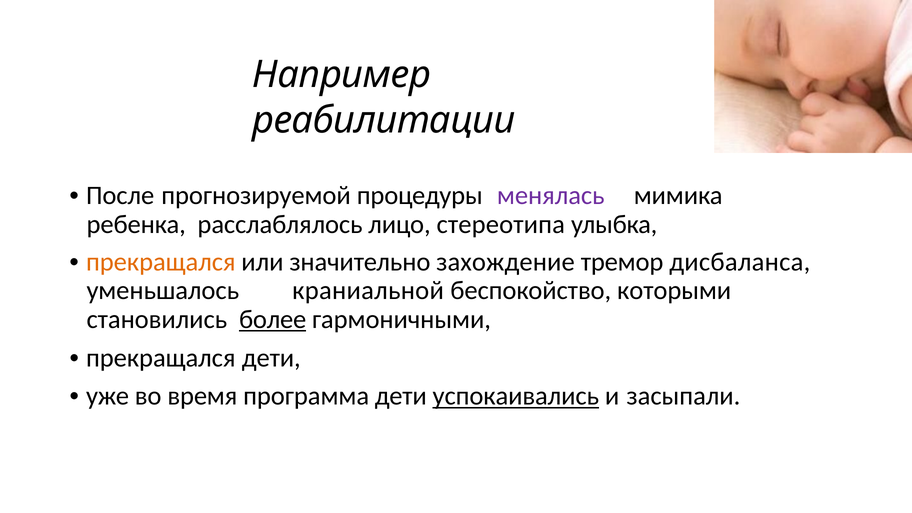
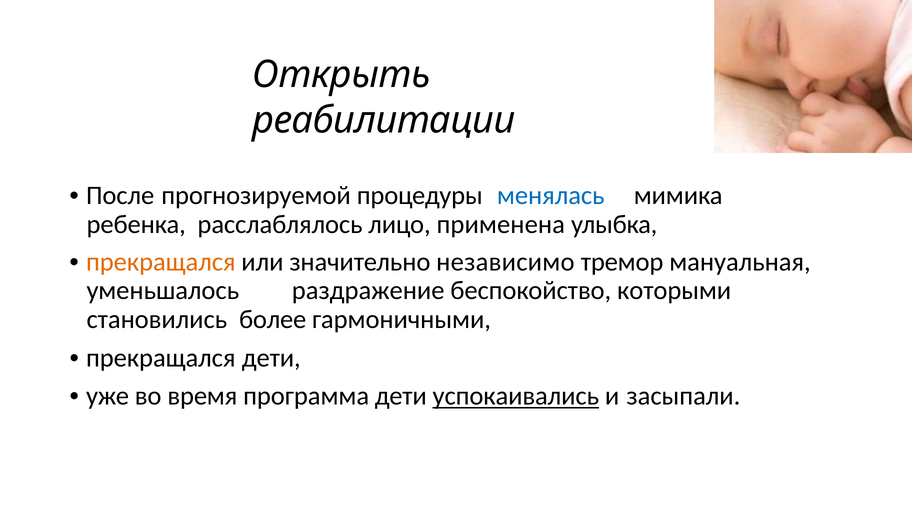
Например: Например -> Открыть
менялась colour: purple -> blue
стереотипа: стереотипа -> применена
захождение: захождение -> независимо
дисбаланса: дисбаланса -> мануальная
краниальной: краниальной -> раздражение
более underline: present -> none
